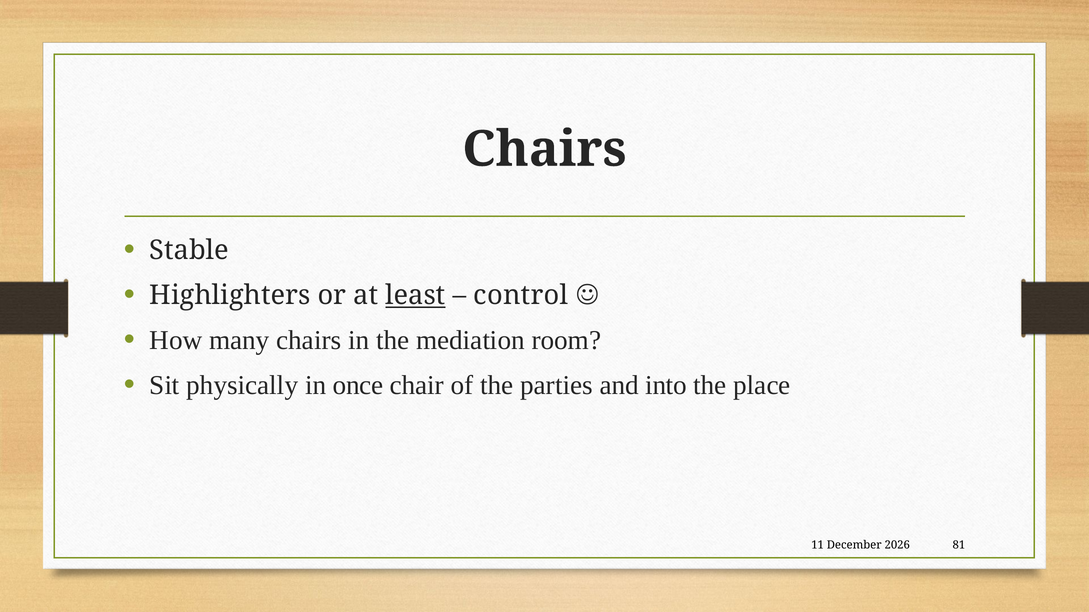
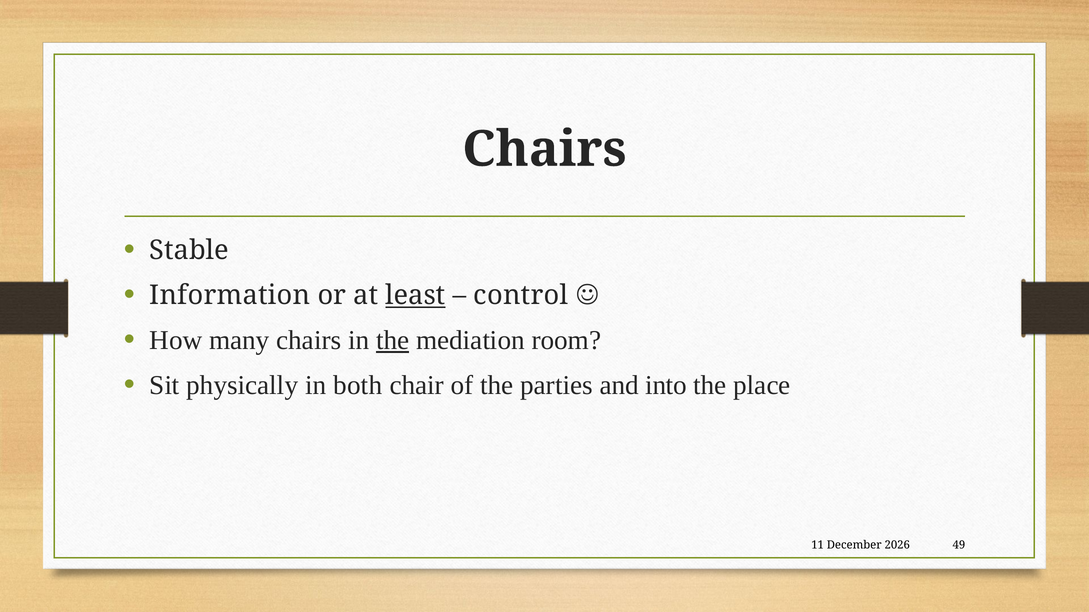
Highlighters: Highlighters -> Information
the at (393, 341) underline: none -> present
once: once -> both
81: 81 -> 49
